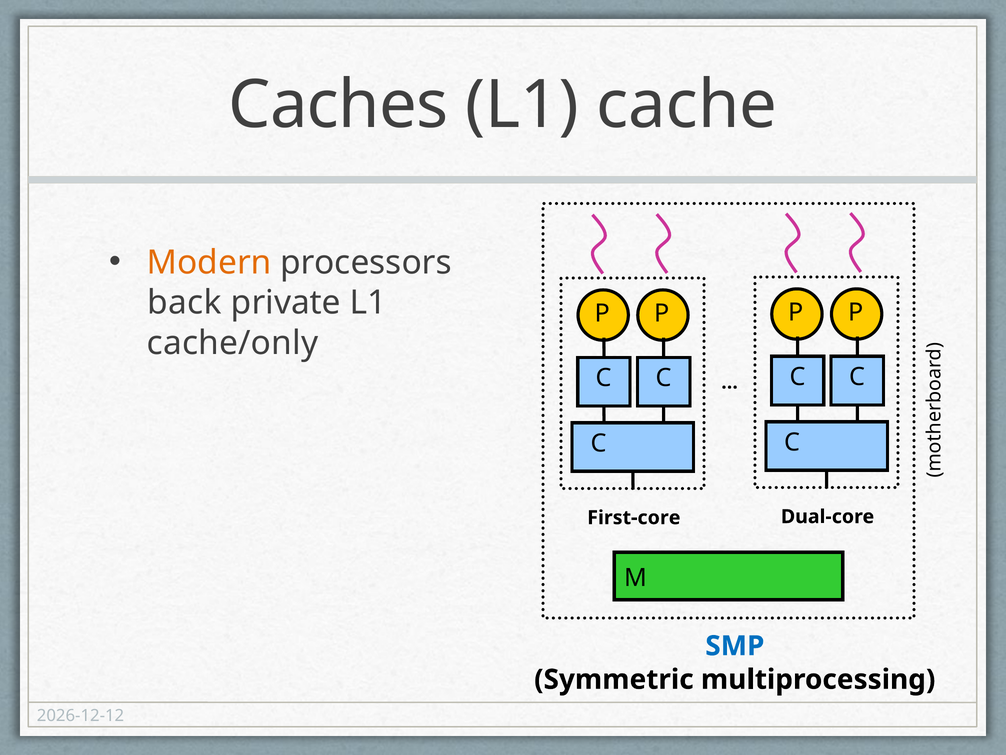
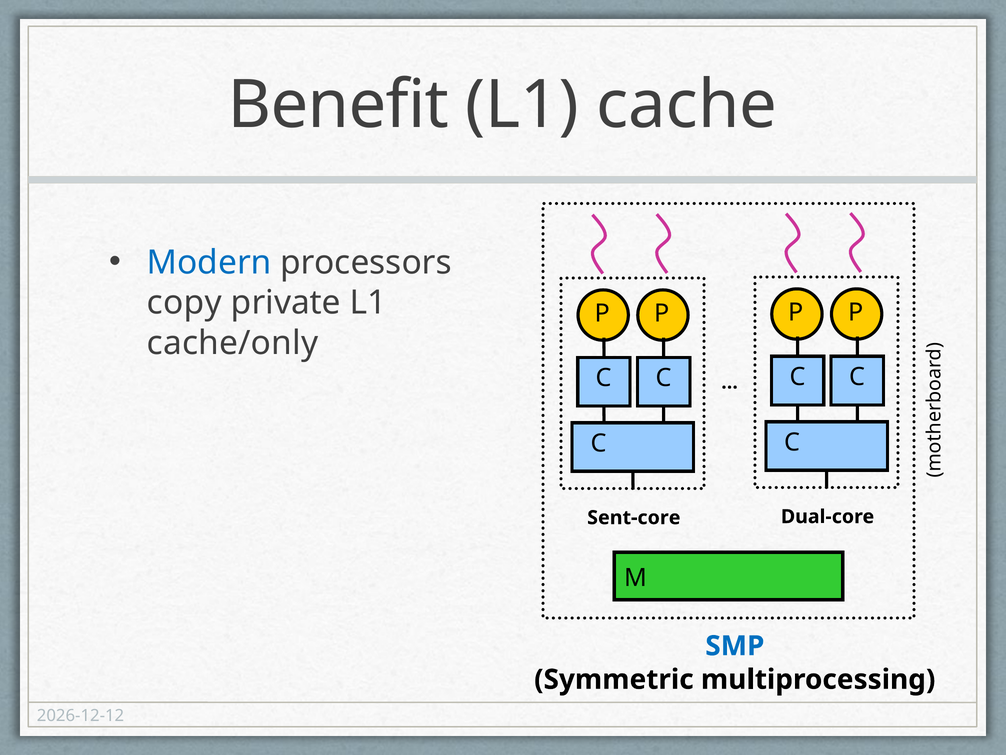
Caches: Caches -> Benefit
Modern colour: orange -> blue
back: back -> copy
First-core: First-core -> Sent-core
